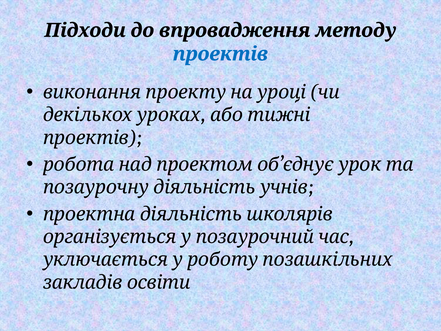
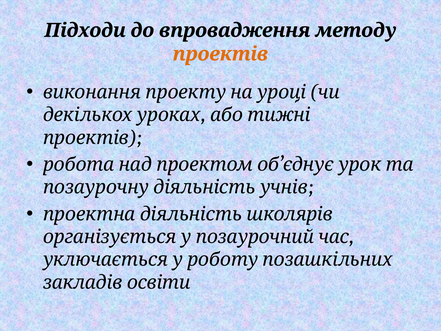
проектів at (220, 54) colour: blue -> orange
